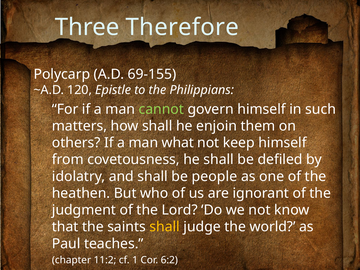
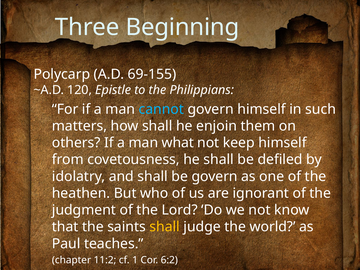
Therefore: Therefore -> Beginning
cannot colour: light green -> light blue
be people: people -> govern
